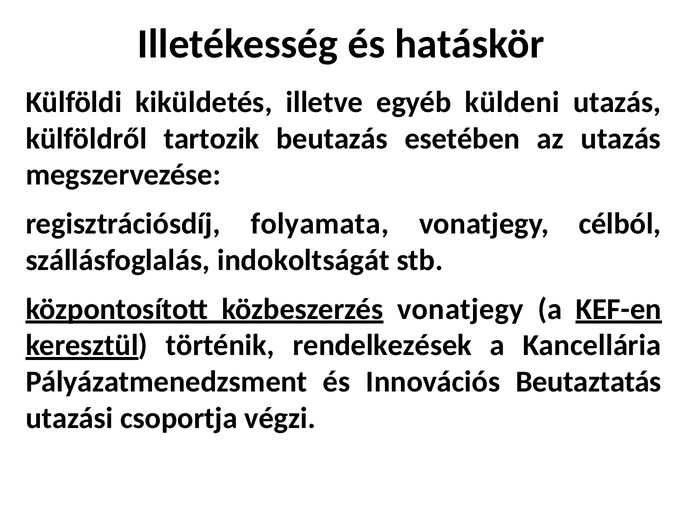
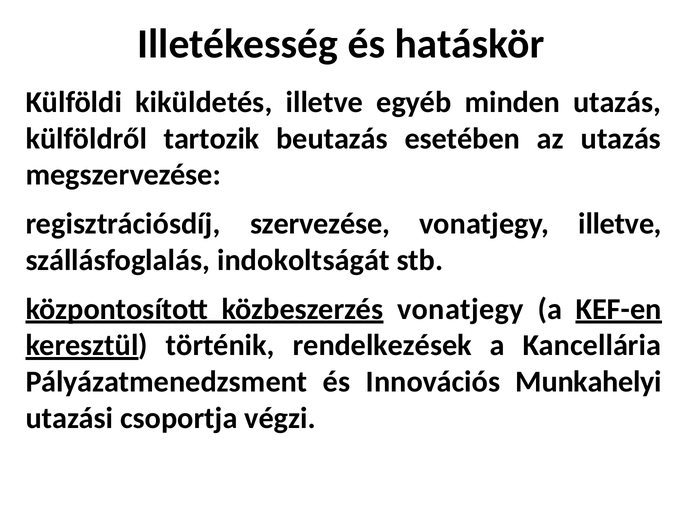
küldeni: küldeni -> minden
folyamata: folyamata -> szervezése
vonatjegy célból: célból -> illetve
Beutaztatás: Beutaztatás -> Munkahelyi
